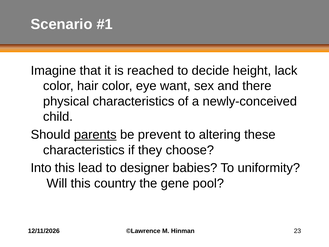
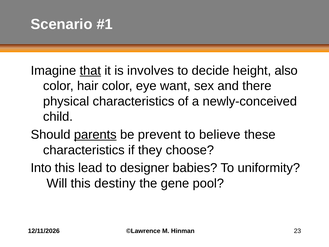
that underline: none -> present
reached: reached -> involves
lack: lack -> also
altering: altering -> believe
country: country -> destiny
